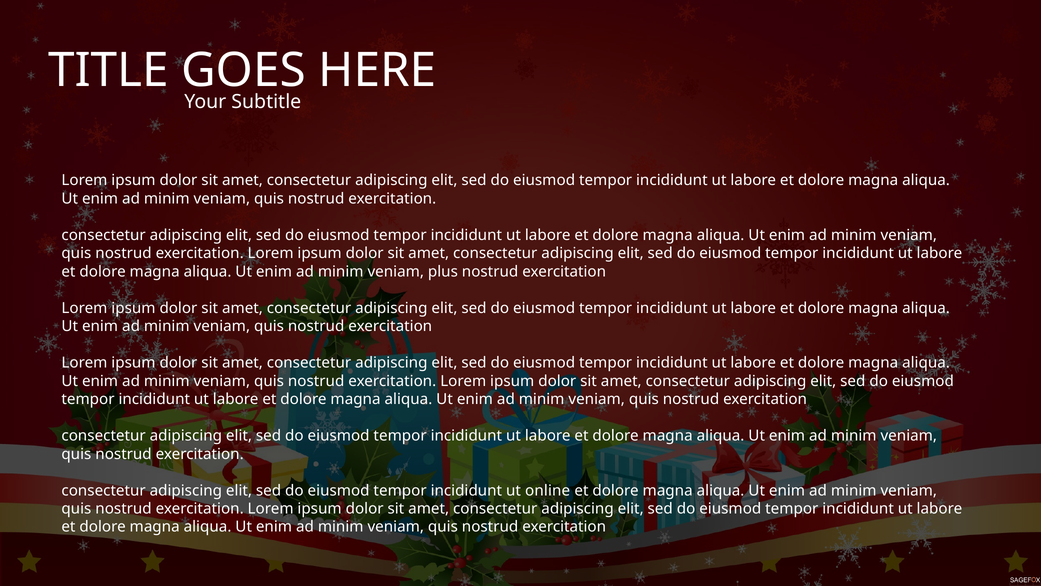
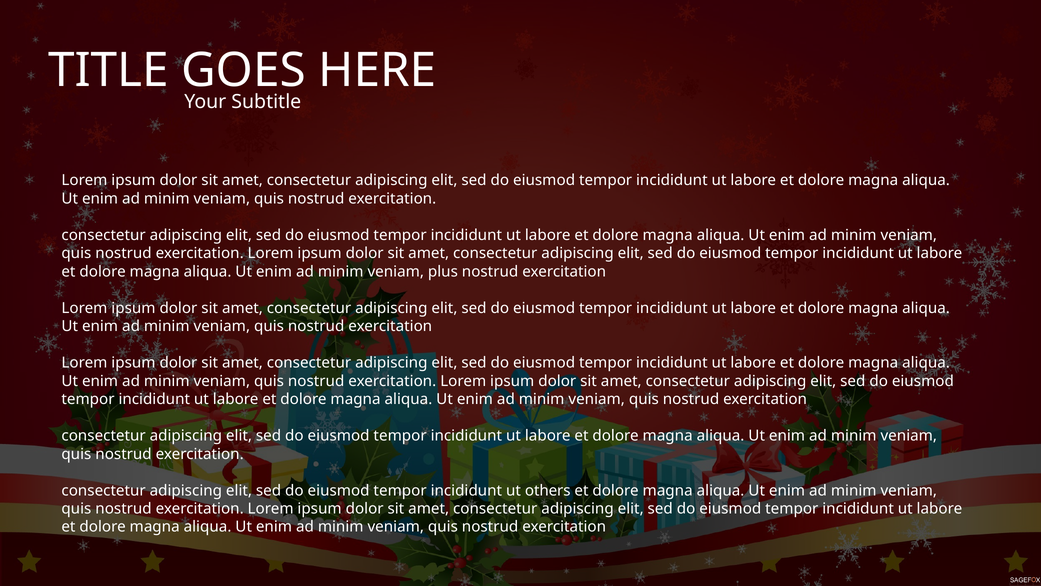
online: online -> others
